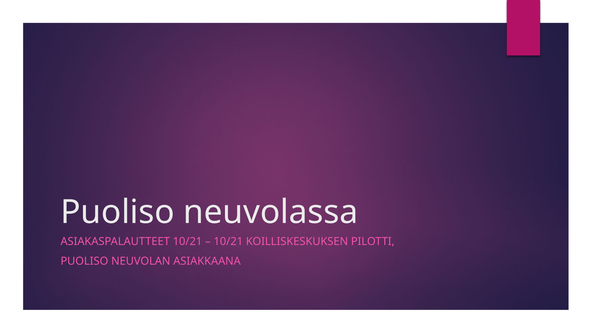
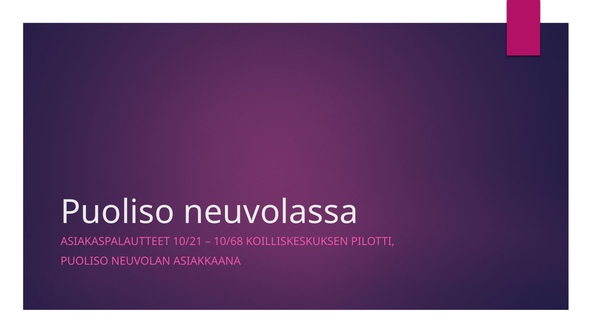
10/21 at (228, 242): 10/21 -> 10/68
